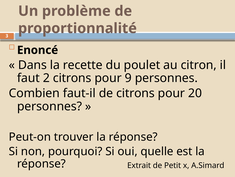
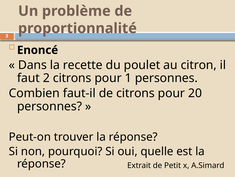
9: 9 -> 1
